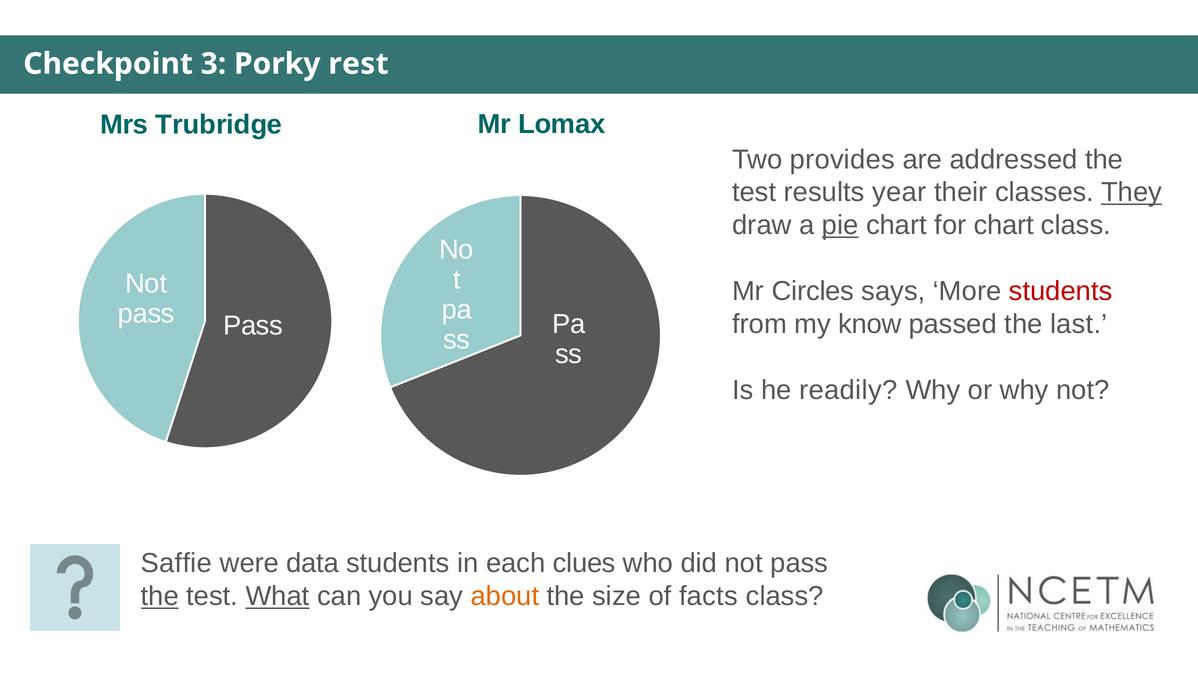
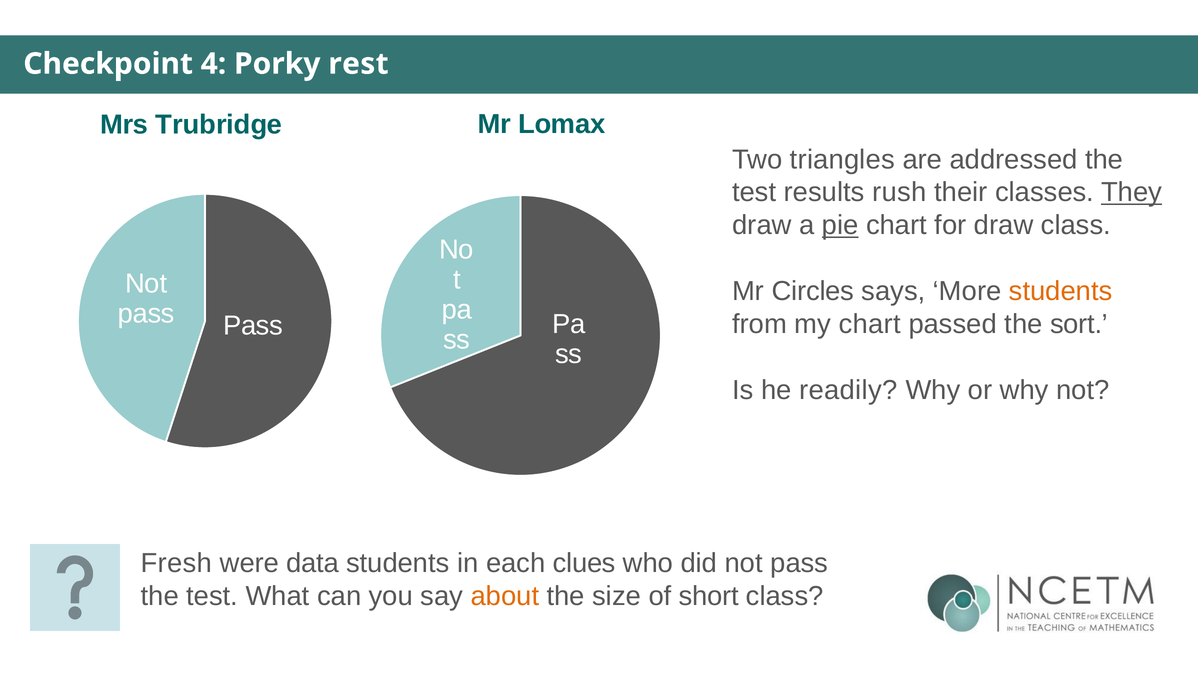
3: 3 -> 4
provides: provides -> triangles
year: year -> rush
for chart: chart -> draw
students at (1061, 291) colour: red -> orange
my know: know -> chart
last: last -> sort
Saffie: Saffie -> Fresh
the at (160, 596) underline: present -> none
What underline: present -> none
facts: facts -> short
